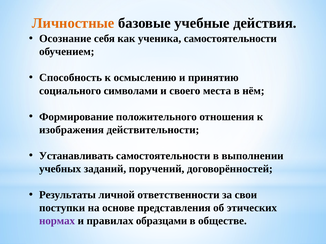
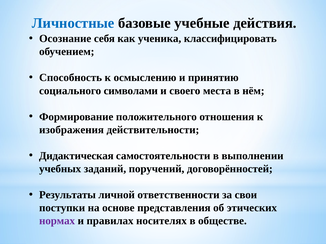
Личностные colour: orange -> blue
ученика самостоятельности: самостоятельности -> классифицировать
Устанавливать: Устанавливать -> Дидактическая
образцами: образцами -> носителях
